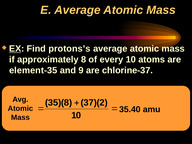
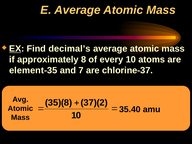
protons’s: protons’s -> decimal’s
9: 9 -> 7
